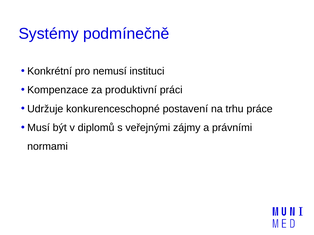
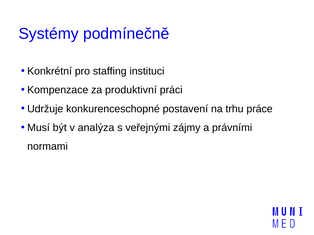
nemusí: nemusí -> staffing
diplomů: diplomů -> analýza
